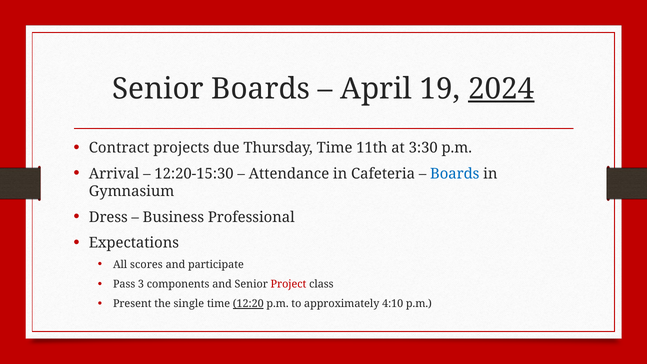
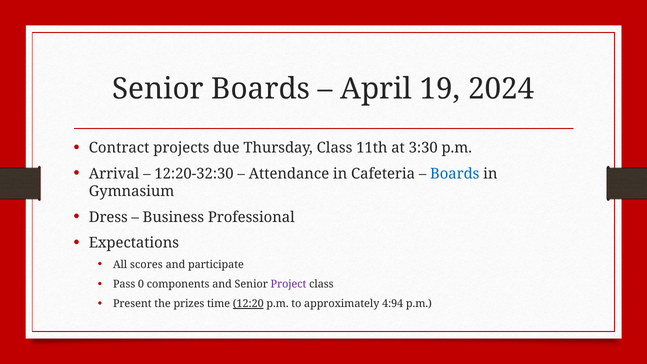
2024 underline: present -> none
Thursday Time: Time -> Class
12:20-15:30: 12:20-15:30 -> 12:20-32:30
3: 3 -> 0
Project colour: red -> purple
single: single -> prizes
4:10: 4:10 -> 4:94
